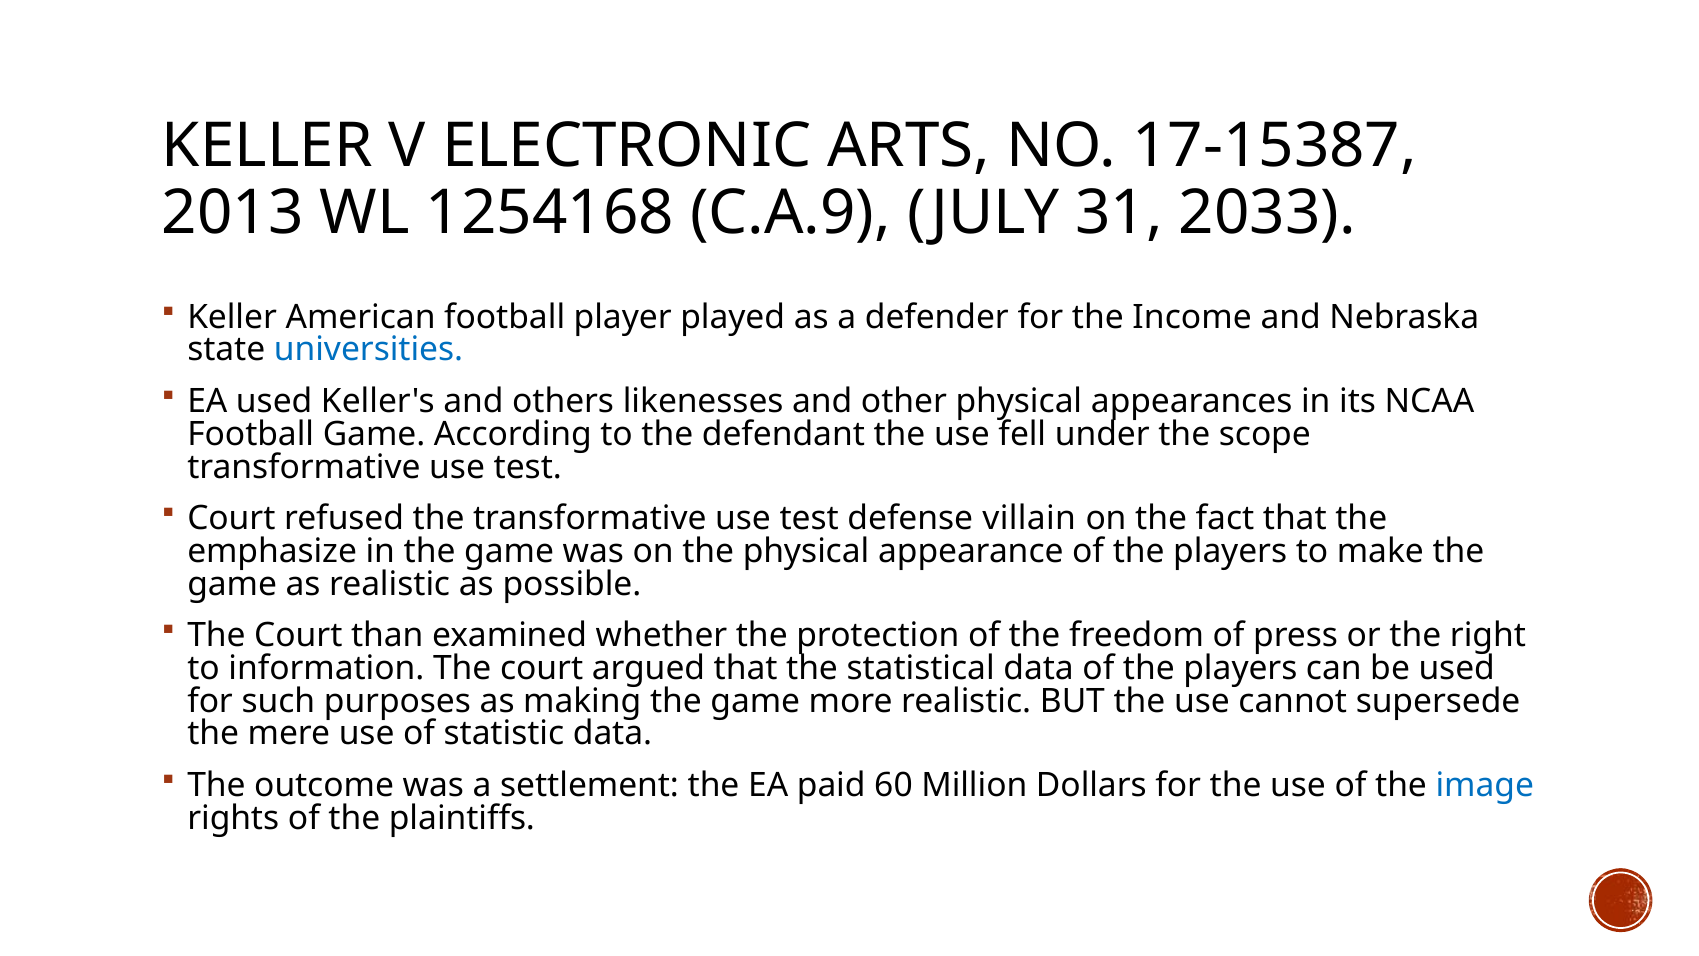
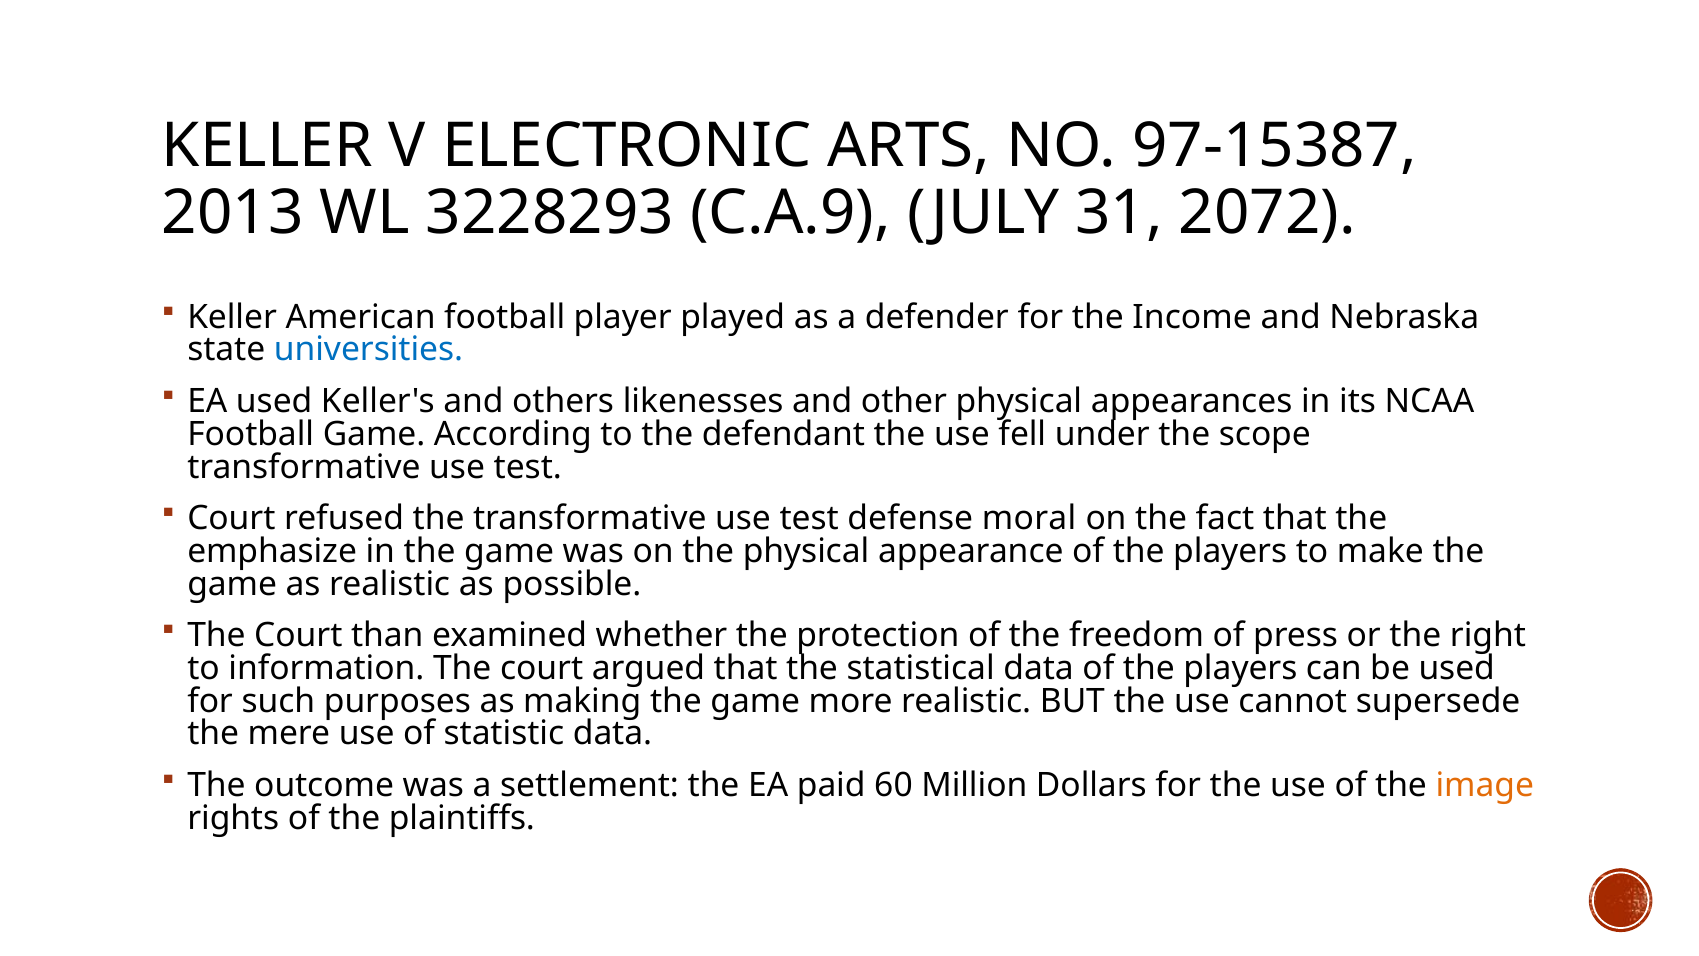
17-15387: 17-15387 -> 97-15387
1254168: 1254168 -> 3228293
2033: 2033 -> 2072
villain: villain -> moral
image colour: blue -> orange
